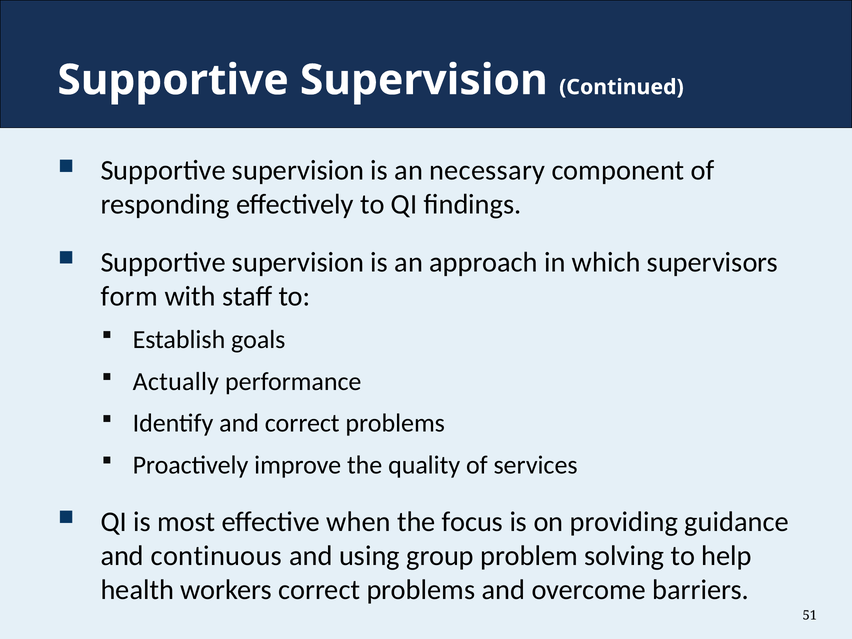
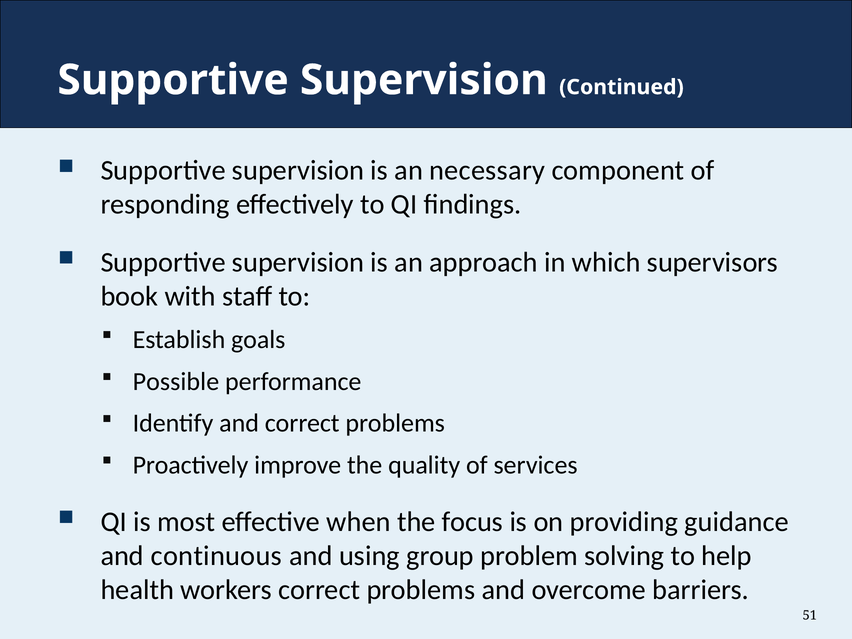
form: form -> book
Actually: Actually -> Possible
